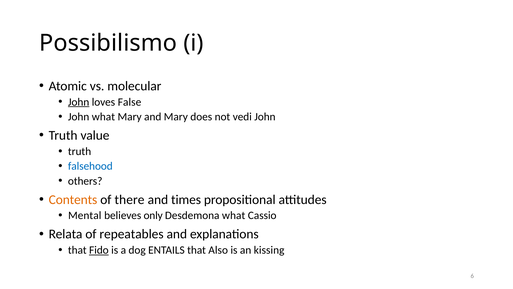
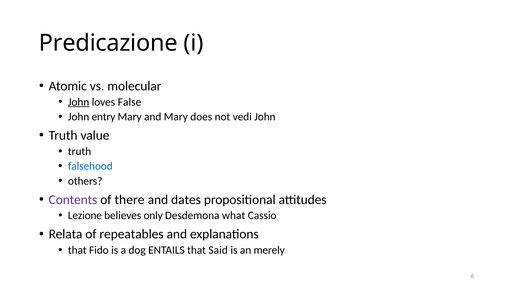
Possibilismo: Possibilismo -> Predicazione
John what: what -> entry
Contents colour: orange -> purple
times: times -> dates
Mental: Mental -> Lezione
Fido underline: present -> none
Also: Also -> Said
kissing: kissing -> merely
